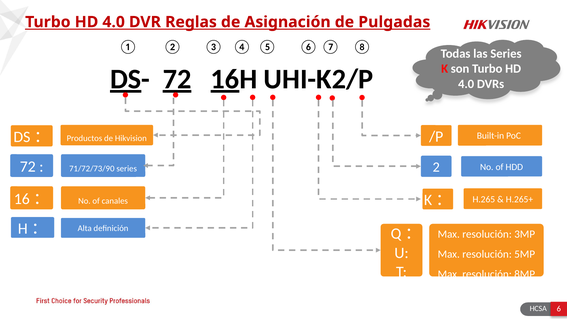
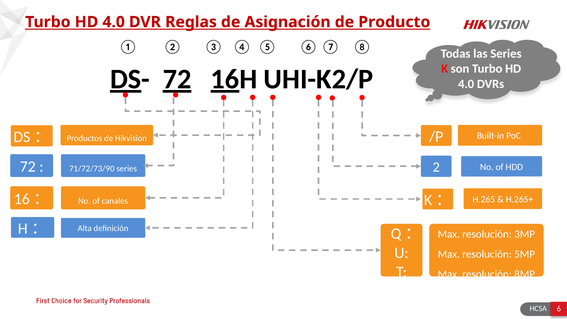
Pulgadas: Pulgadas -> Producto
